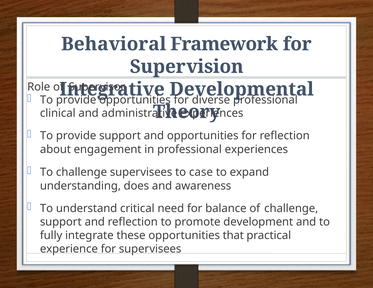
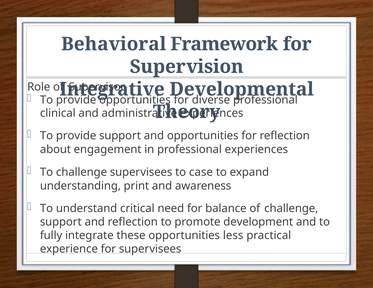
does: does -> print
that: that -> less
